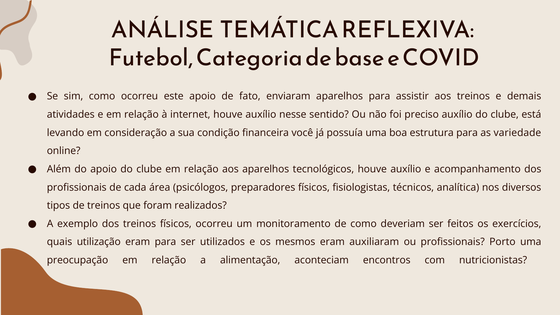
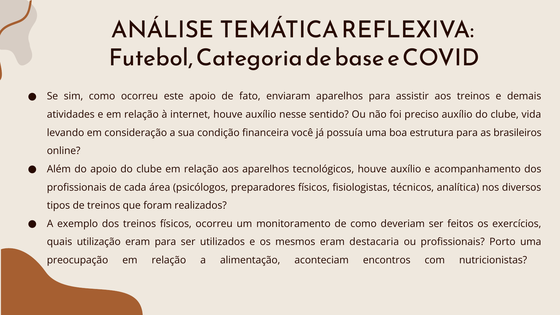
está: está -> vida
variedade: variedade -> brasileiros
auxiliaram: auxiliaram -> destacaria
